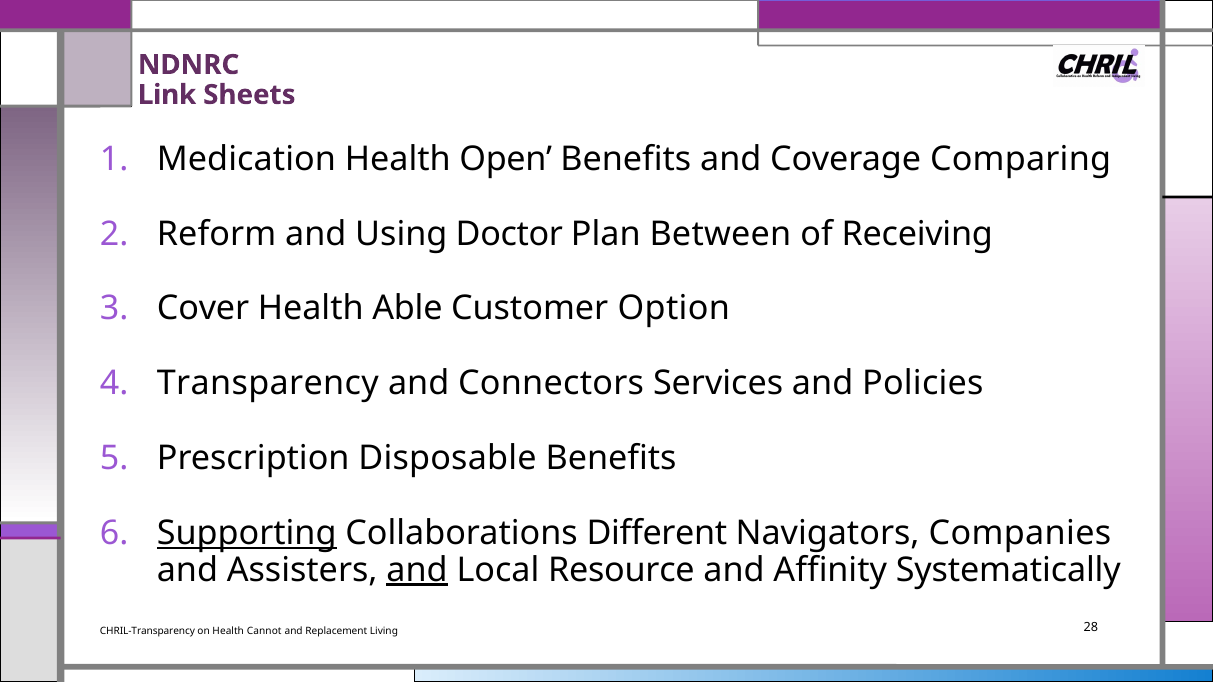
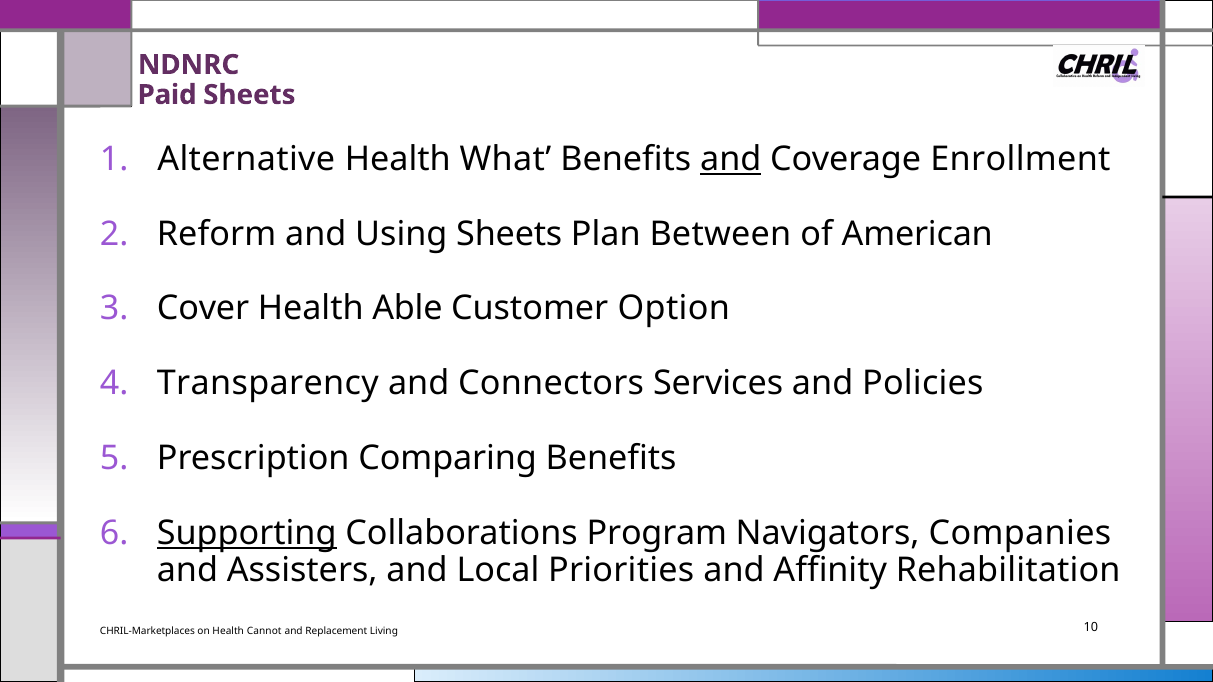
Link: Link -> Paid
Medication: Medication -> Alternative
Open: Open -> What
and at (731, 159) underline: none -> present
Comparing: Comparing -> Enrollment
Using Doctor: Doctor -> Sheets
Receiving: Receiving -> American
Disposable: Disposable -> Comparing
Different: Different -> Program
and at (417, 570) underline: present -> none
Resource: Resource -> Priorities
Systematically: Systematically -> Rehabilitation
CHRIL-Transparency: CHRIL-Transparency -> CHRIL-Marketplaces
28: 28 -> 10
